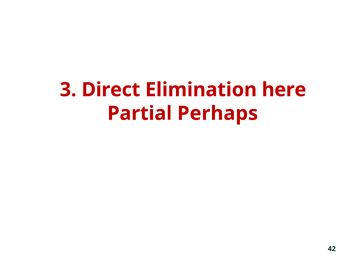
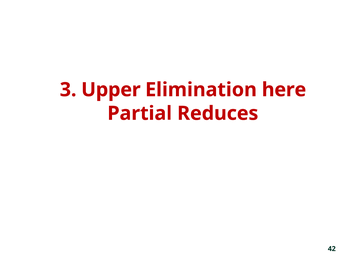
Direct: Direct -> Upper
Perhaps: Perhaps -> Reduces
